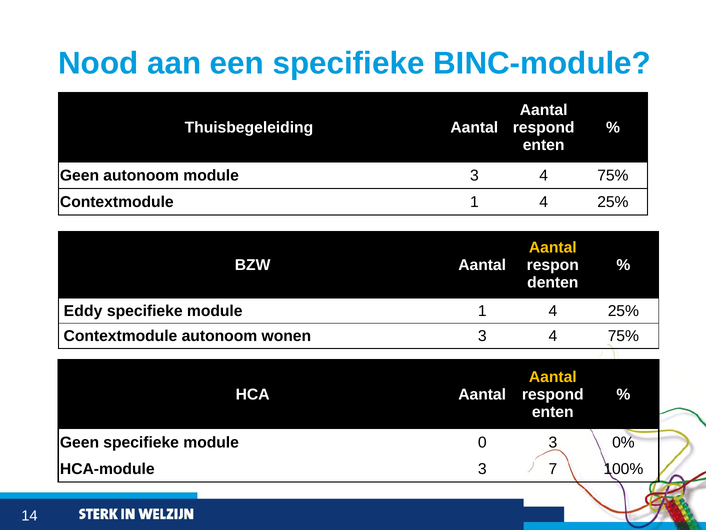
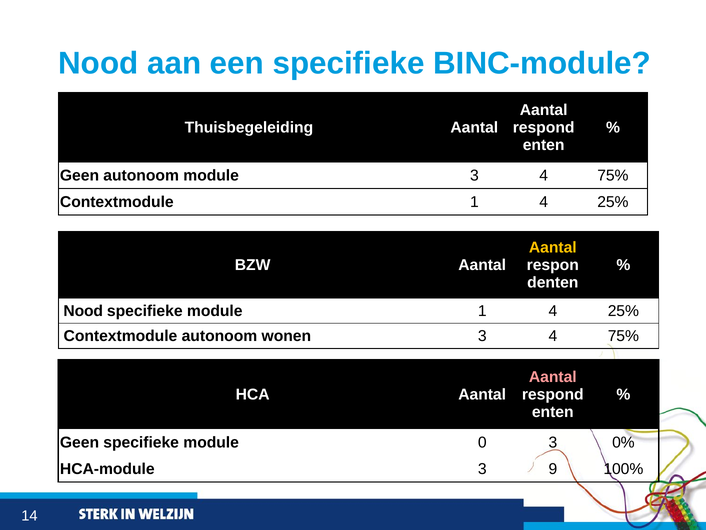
Eddy at (83, 311): Eddy -> Nood
Aantal at (553, 377) colour: yellow -> pink
7: 7 -> 9
